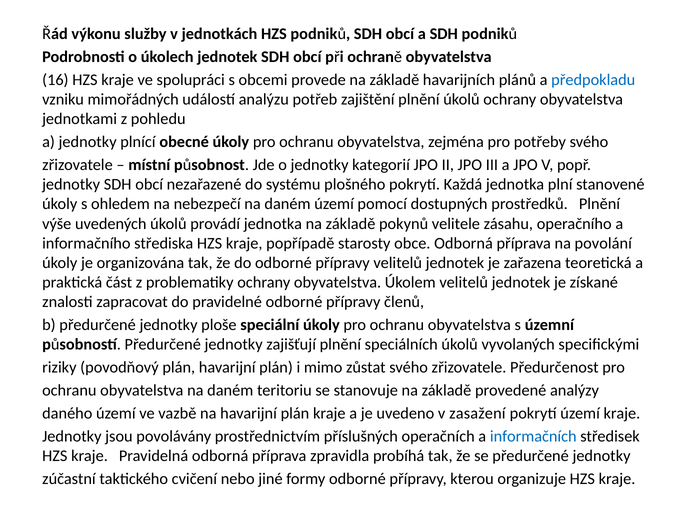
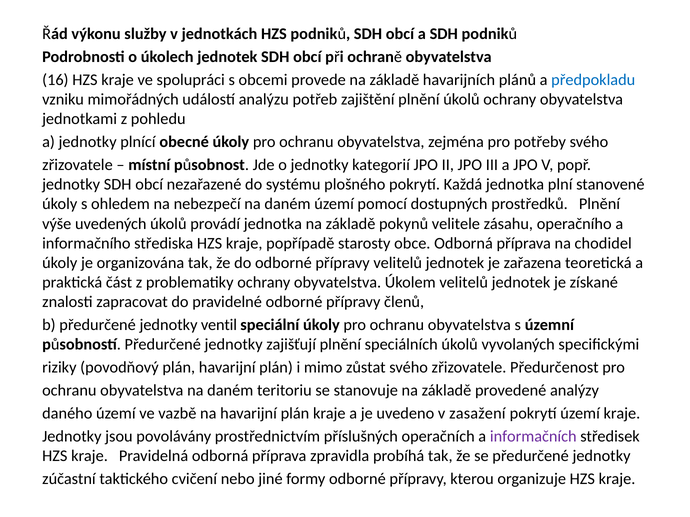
povolání: povolání -> chodidel
ploše: ploše -> ventil
informačních colour: blue -> purple
